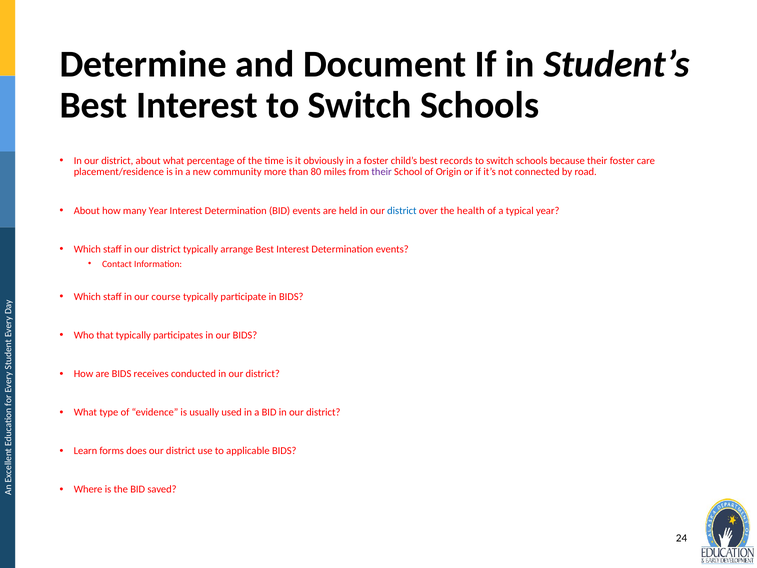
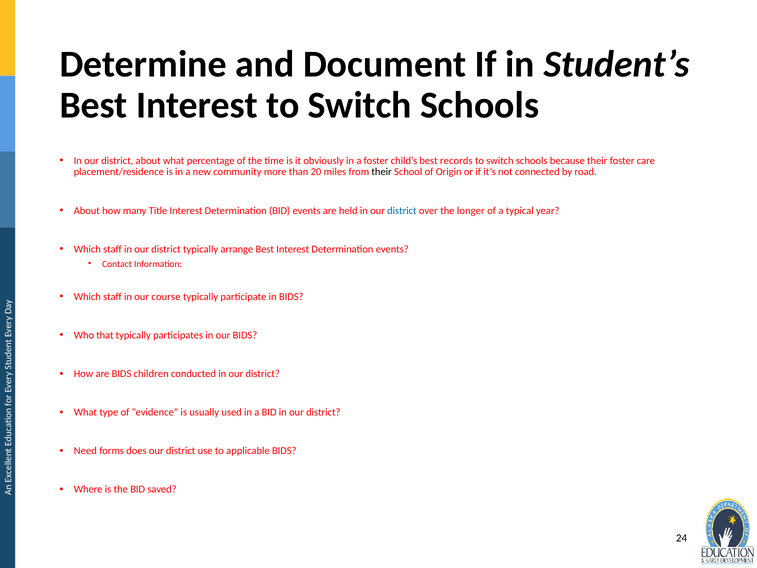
80: 80 -> 20
their at (382, 172) colour: purple -> black
many Year: Year -> Title
health: health -> longer
receives: receives -> children
Learn: Learn -> Need
